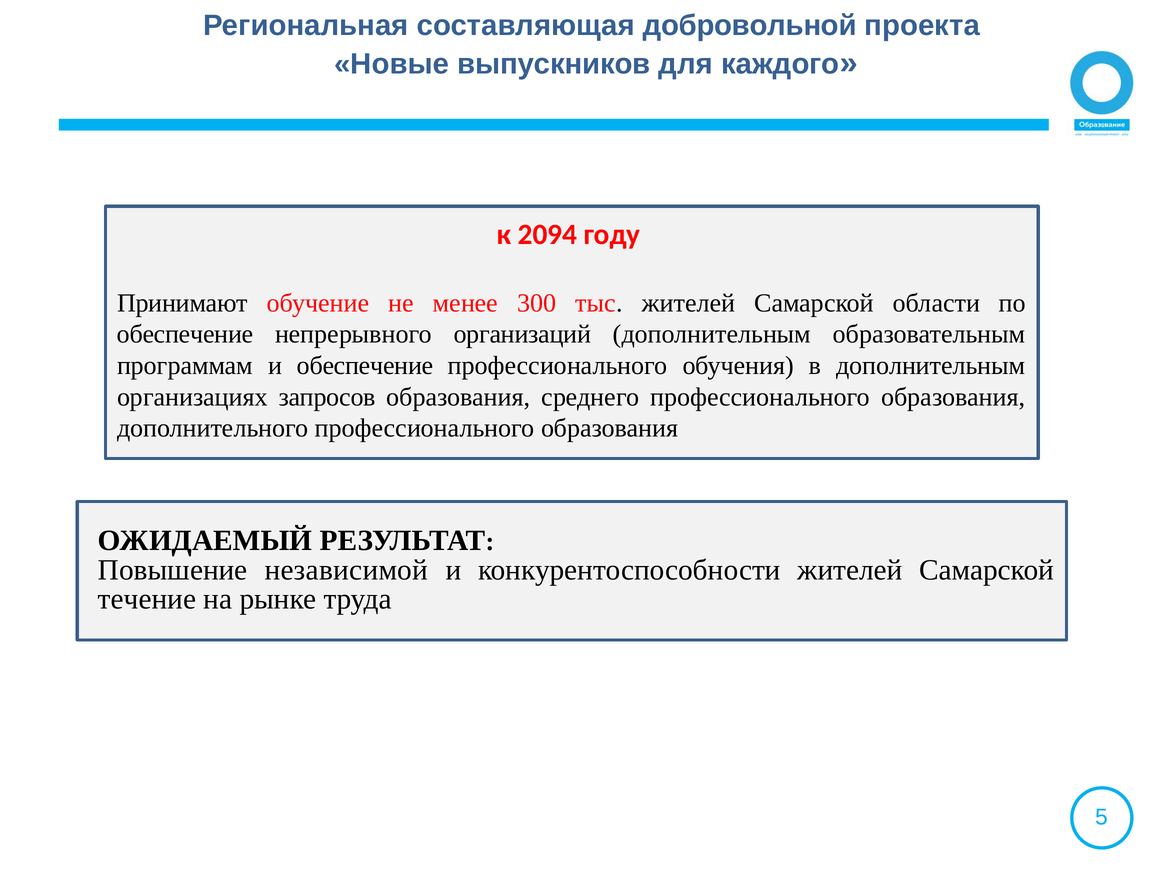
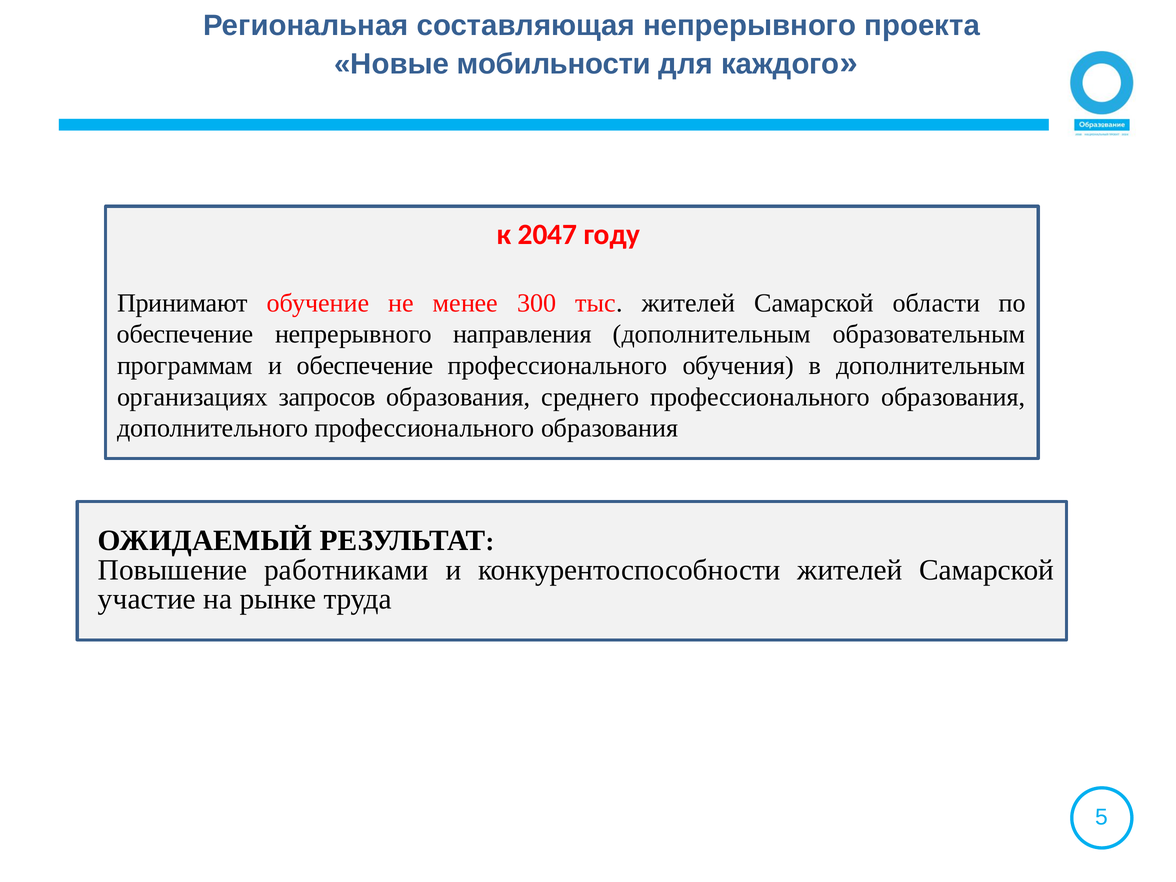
составляющая добровольной: добровольной -> непрерывного
выпускников: выпускников -> мобильности
2094: 2094 -> 2047
организаций: организаций -> направления
независимой: независимой -> работниками
течение: течение -> участие
